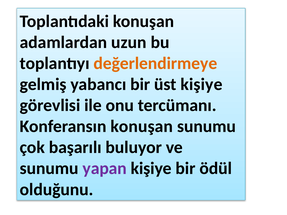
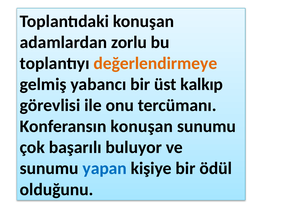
uzun: uzun -> zorlu
üst kişiye: kişiye -> kalkıp
yapan colour: purple -> blue
